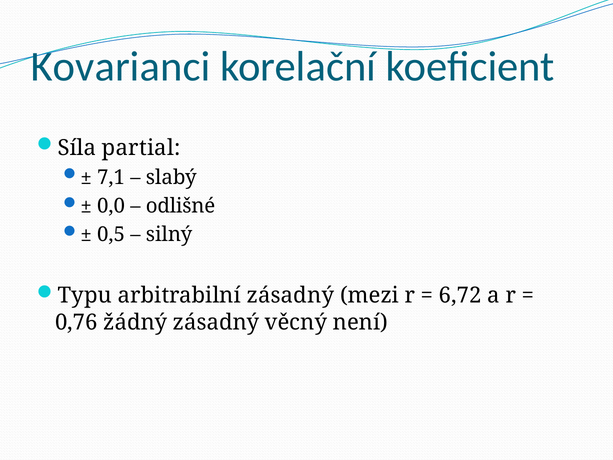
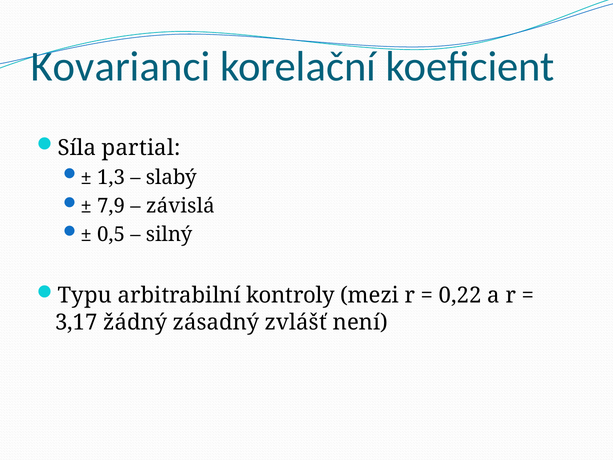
7,1: 7,1 -> 1,3
0,0: 0,0 -> 7,9
odlišné: odlišné -> závislá
arbitrabilní zásadný: zásadný -> kontroly
6,72: 6,72 -> 0,22
0,76: 0,76 -> 3,17
věcný: věcný -> zvlášť
